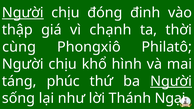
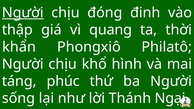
chạnh: chạnh -> quang
cùng: cùng -> khẩn
Người at (171, 81) underline: present -> none
